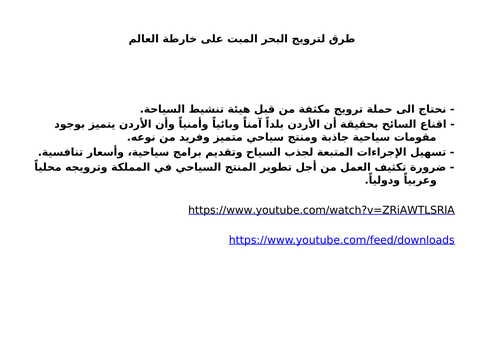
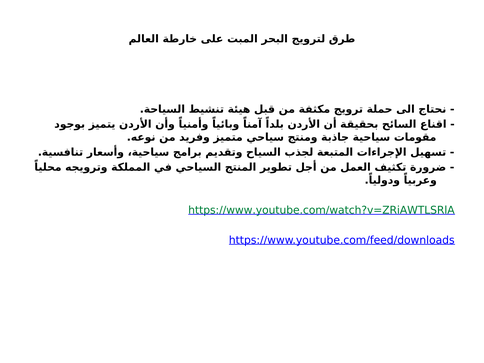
https://www.youtube.com/watch?v=ZRiAWTLSRlA colour: black -> green
